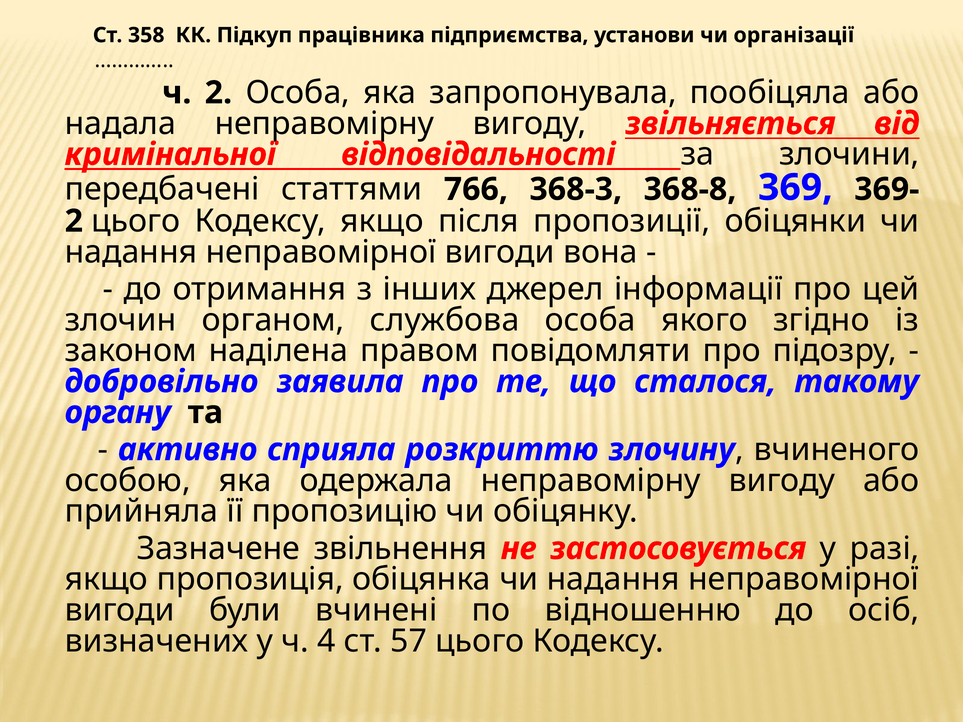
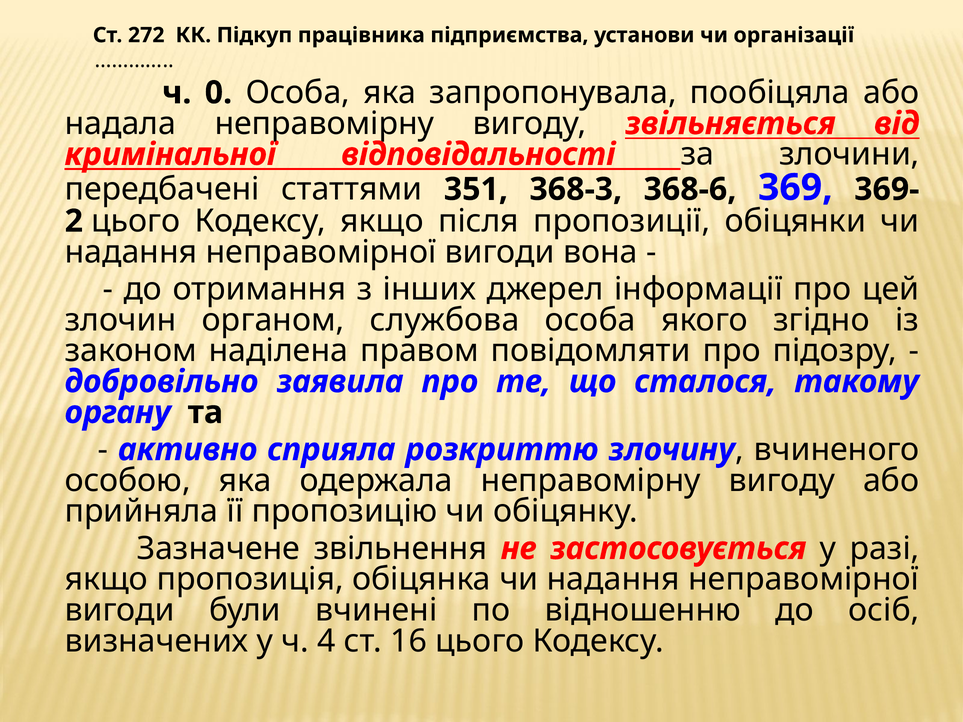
358: 358 -> 272
ч 2: 2 -> 0
766: 766 -> 351
368-8: 368-8 -> 368-6
57: 57 -> 16
